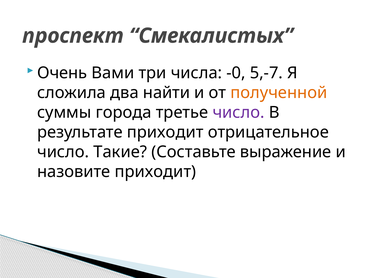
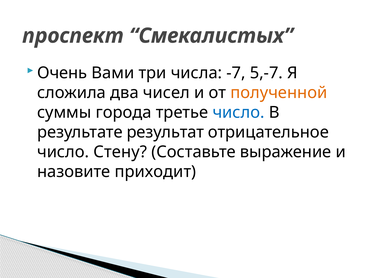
-0: -0 -> -7
найти: найти -> чисел
число at (238, 113) colour: purple -> blue
результате приходит: приходит -> результат
Такие: Такие -> Стену
